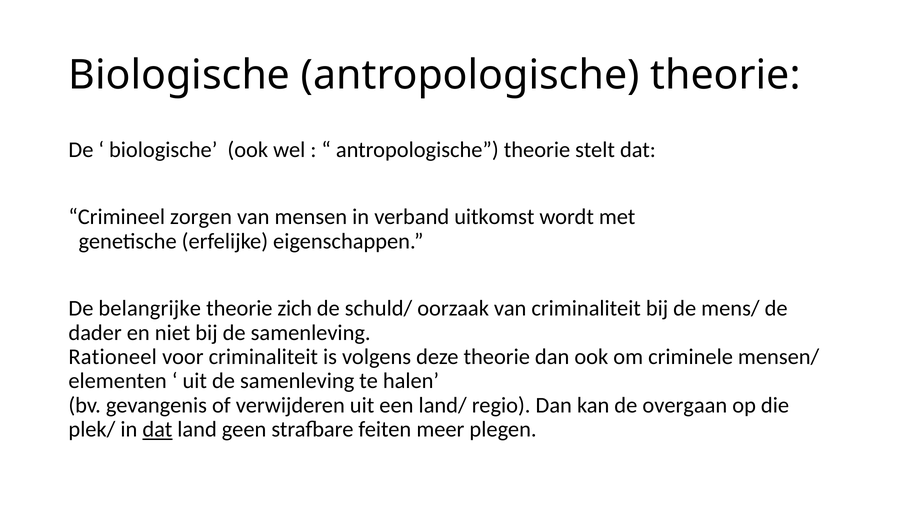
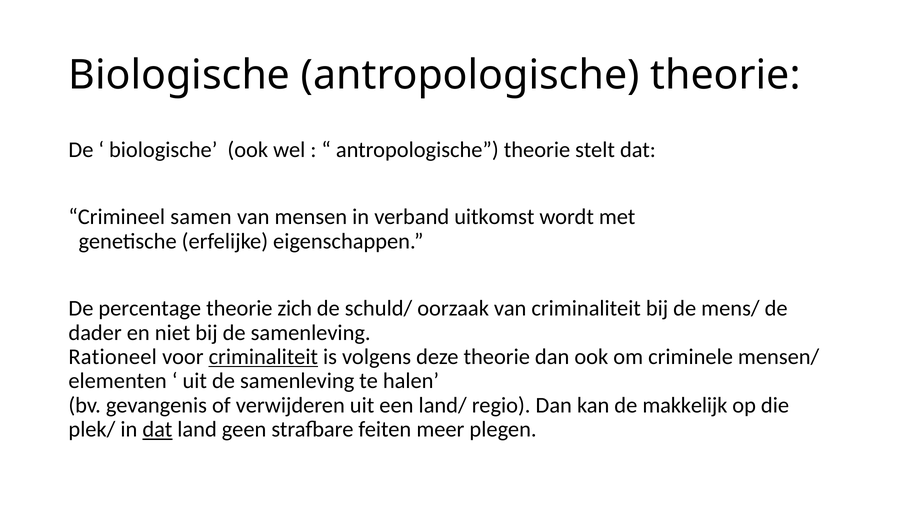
zorgen: zorgen -> samen
belangrijke: belangrijke -> percentage
criminaliteit at (263, 357) underline: none -> present
overgaan: overgaan -> makkelijk
